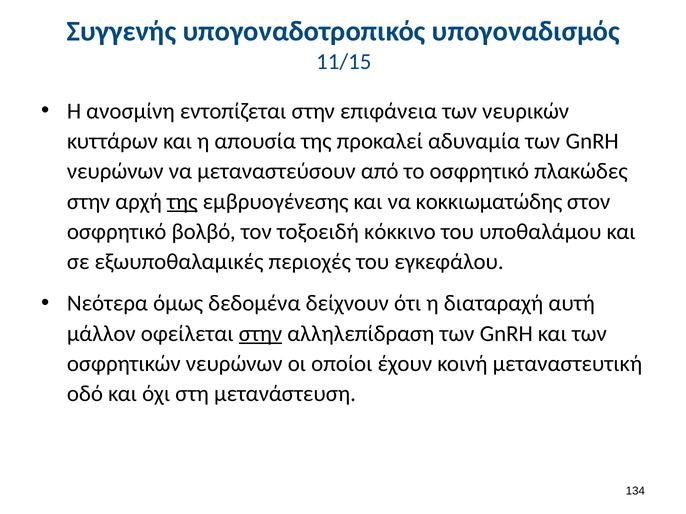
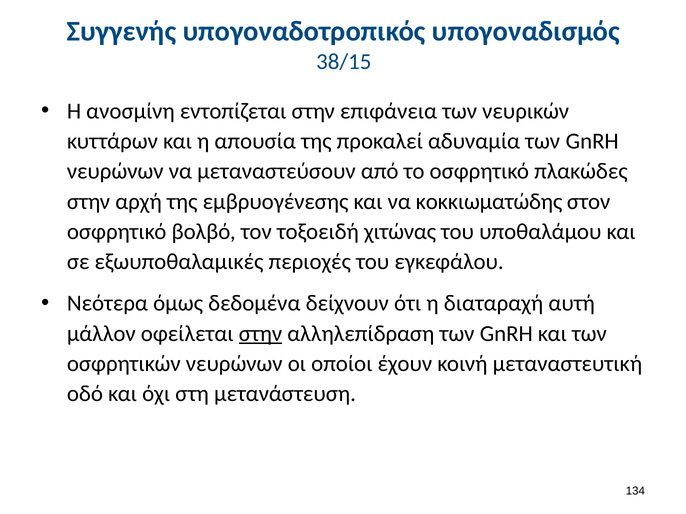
11/15: 11/15 -> 38/15
της at (182, 202) underline: present -> none
κόκκινο: κόκκινο -> χιτώνας
